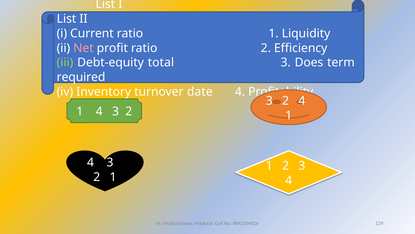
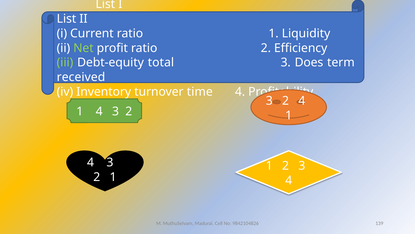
Net colour: pink -> light green
required: required -> received
date: date -> time
